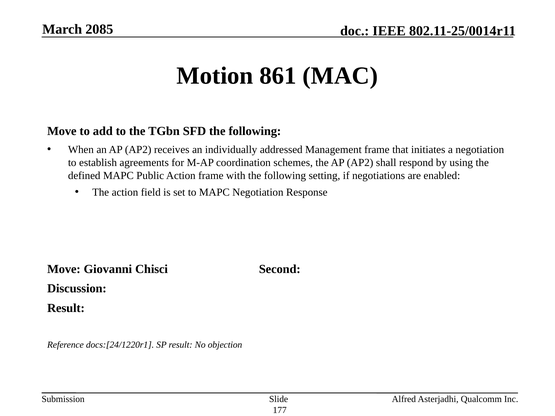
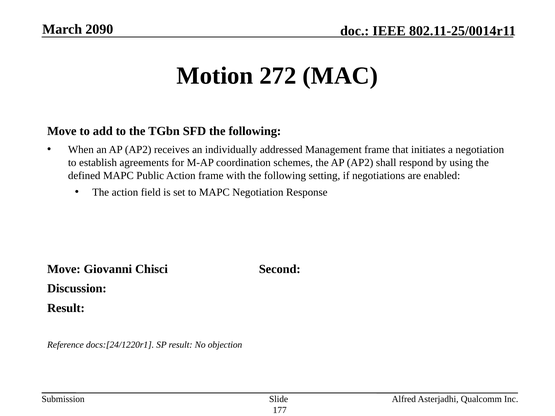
2085: 2085 -> 2090
861: 861 -> 272
